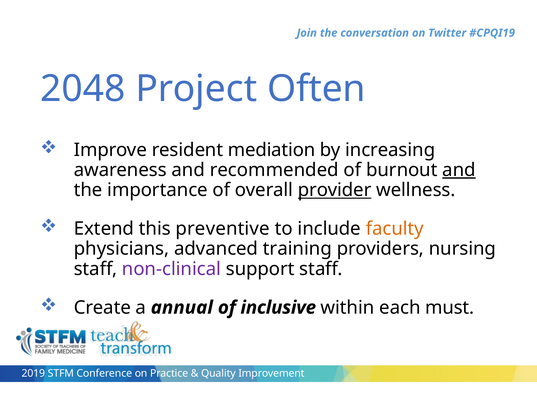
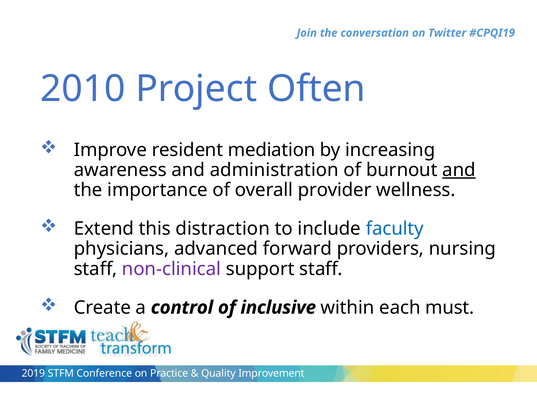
2048: 2048 -> 2010
recommended: recommended -> administration
provider underline: present -> none
preventive: preventive -> distraction
faculty colour: orange -> blue
training: training -> forward
annual: annual -> control
